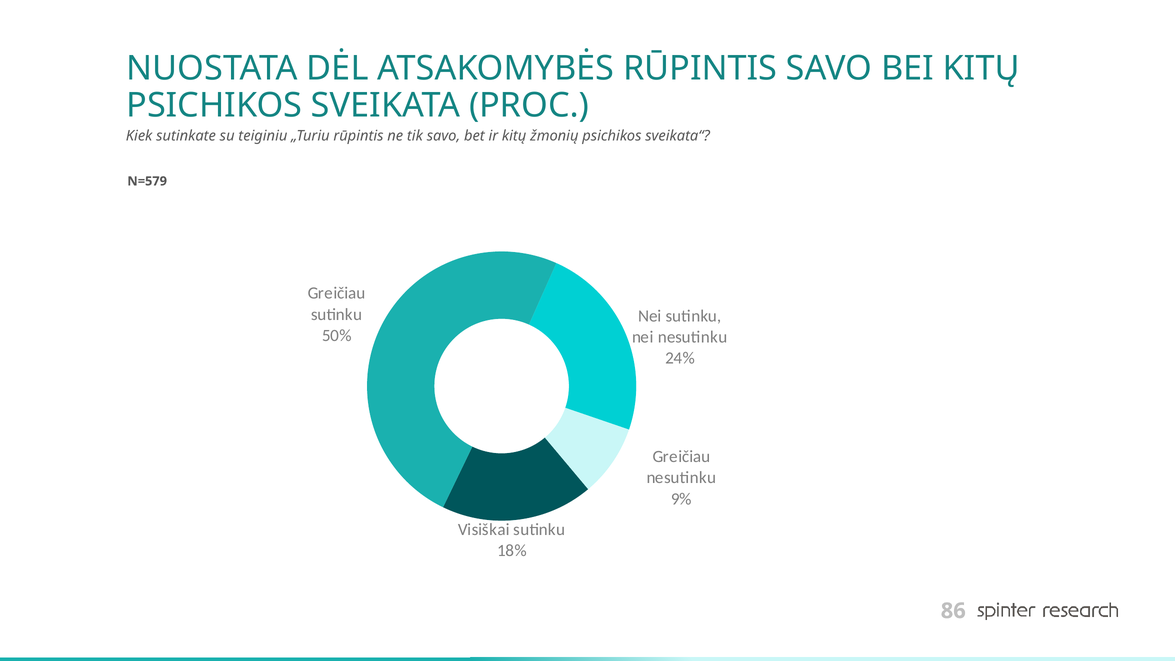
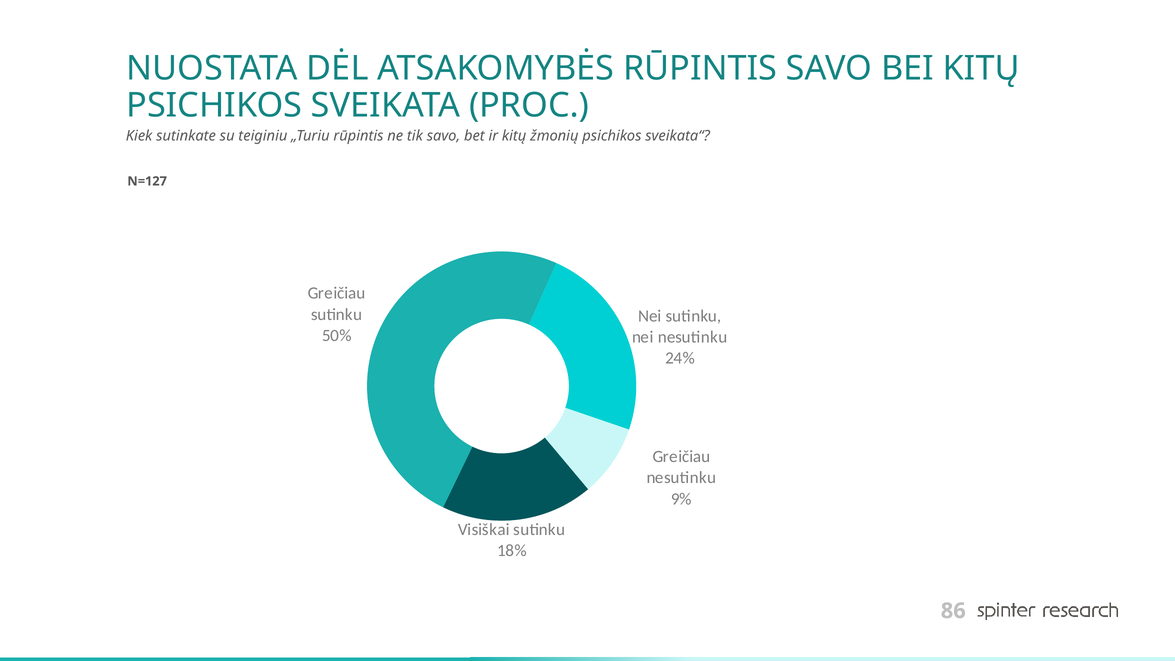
N=579: N=579 -> N=127
